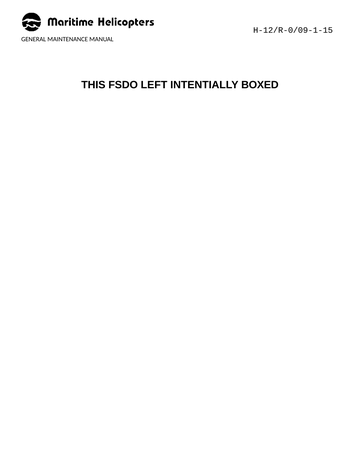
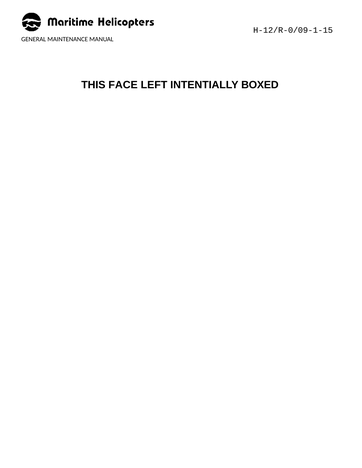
FSDO: FSDO -> FACE
